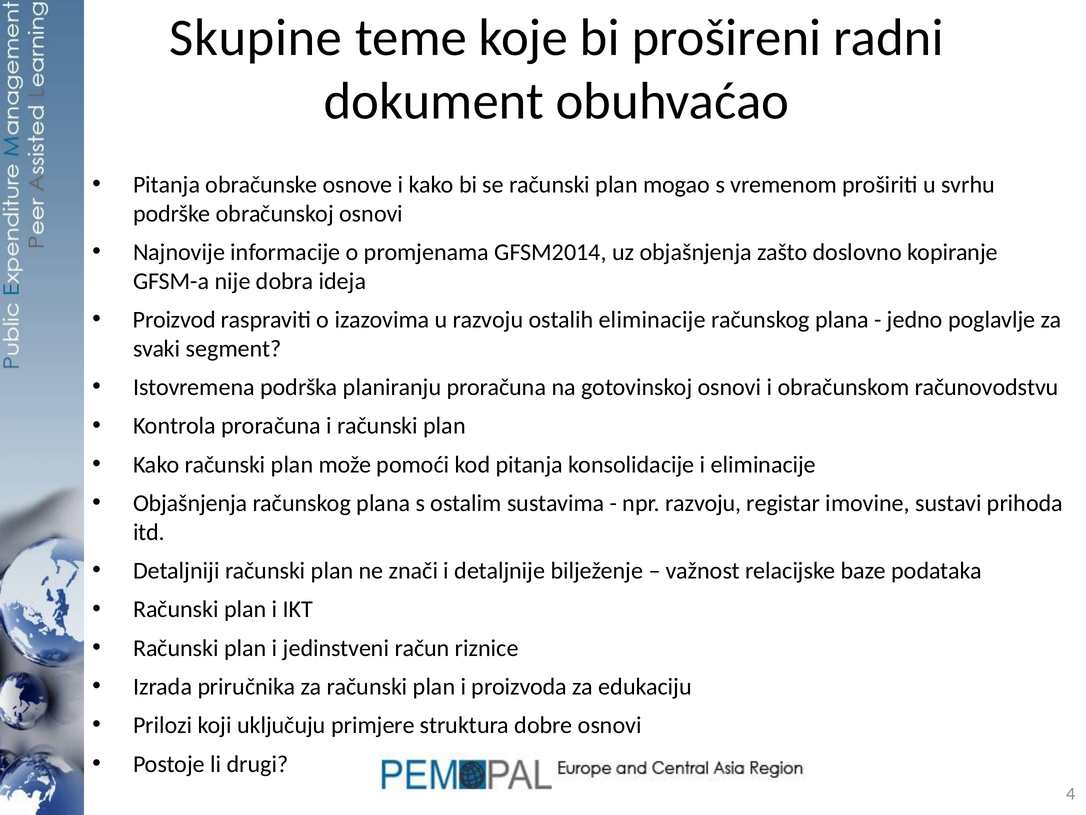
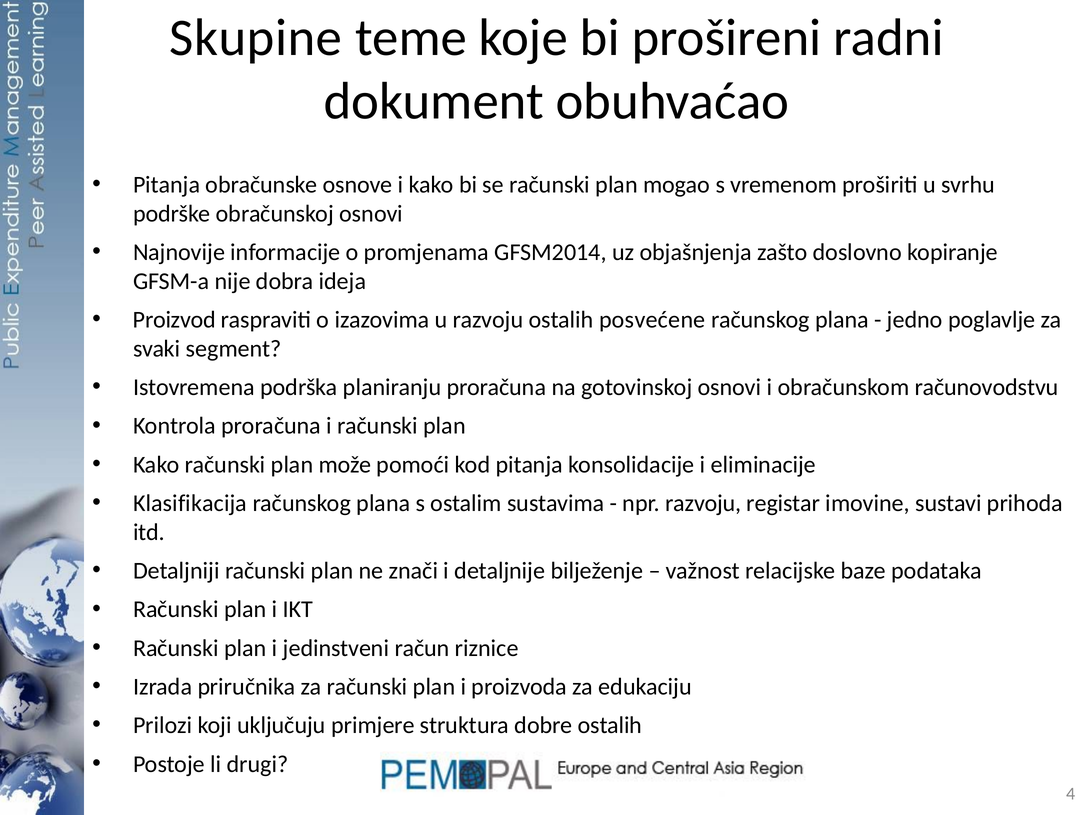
ostalih eliminacije: eliminacije -> posvećene
Objašnjenja at (190, 503): Objašnjenja -> Klasifikacija
dobre osnovi: osnovi -> ostalih
